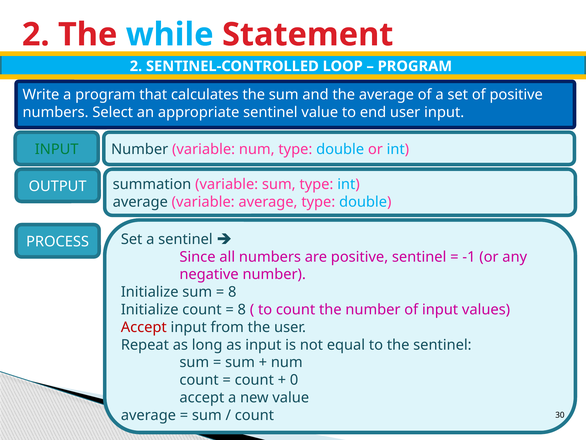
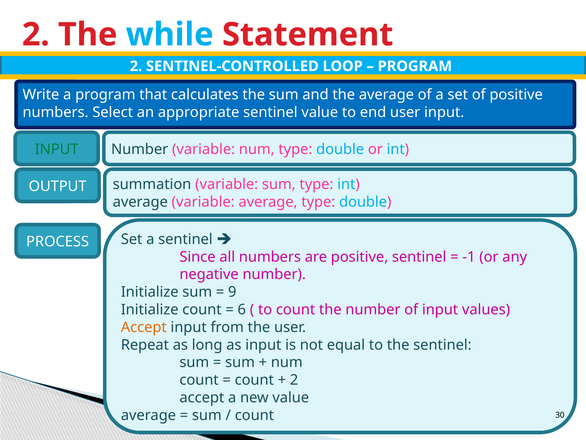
8 at (232, 292): 8 -> 9
8 at (242, 309): 8 -> 6
Accept at (144, 327) colour: red -> orange
0 at (294, 380): 0 -> 2
